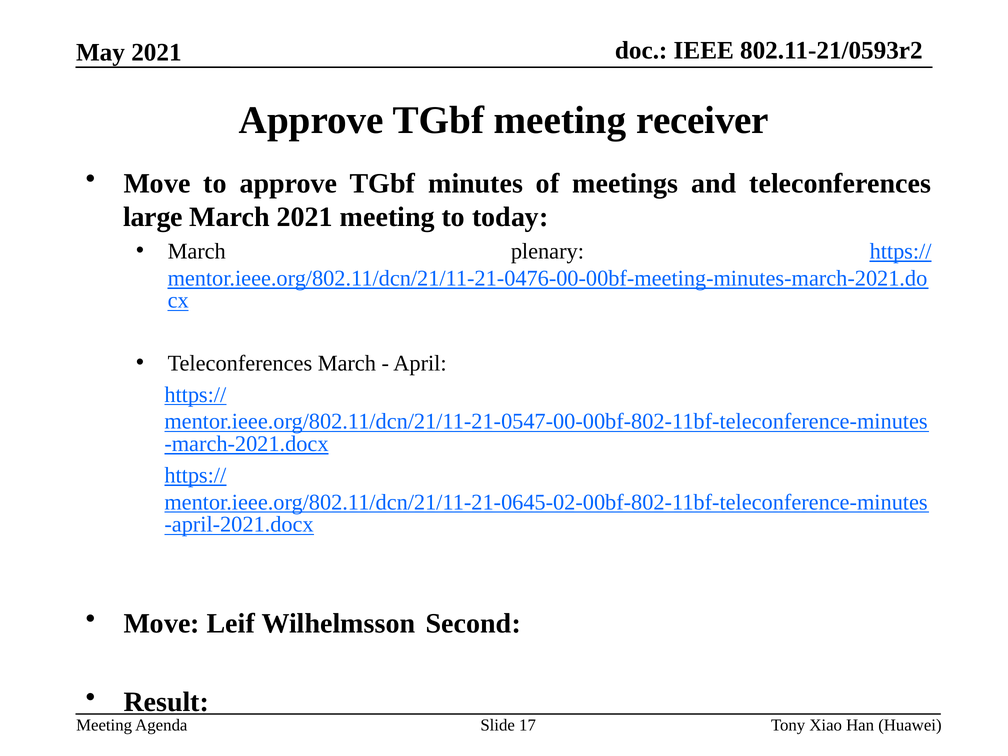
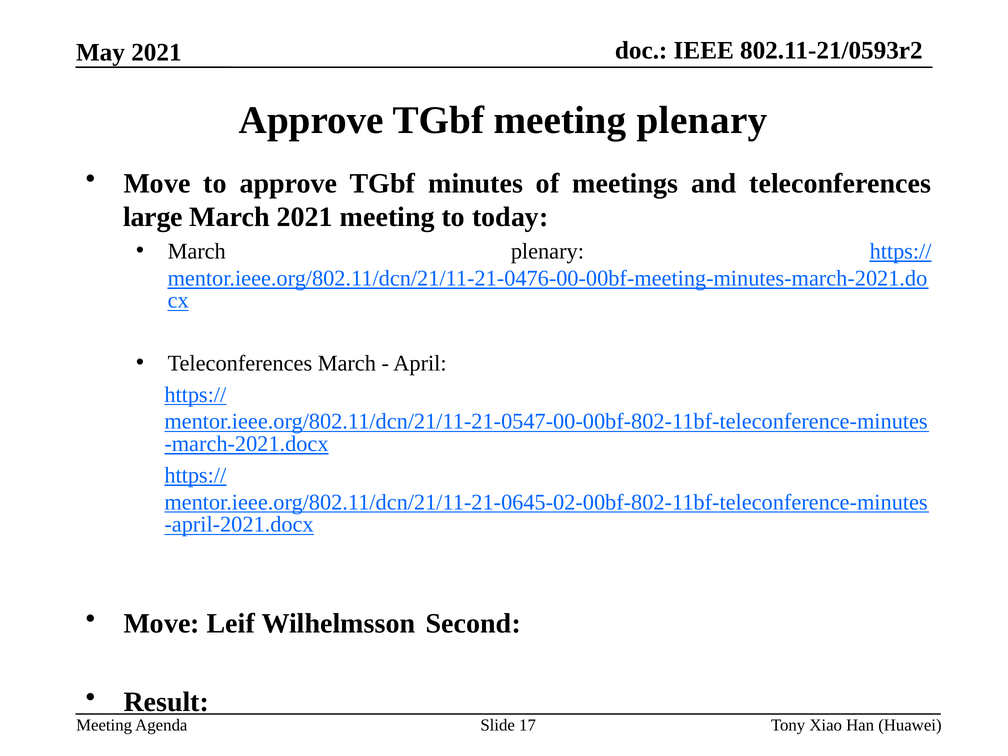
meeting receiver: receiver -> plenary
